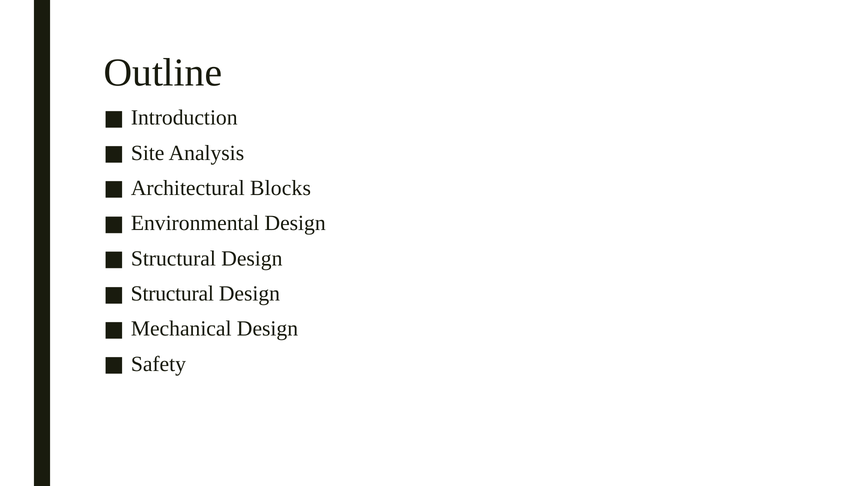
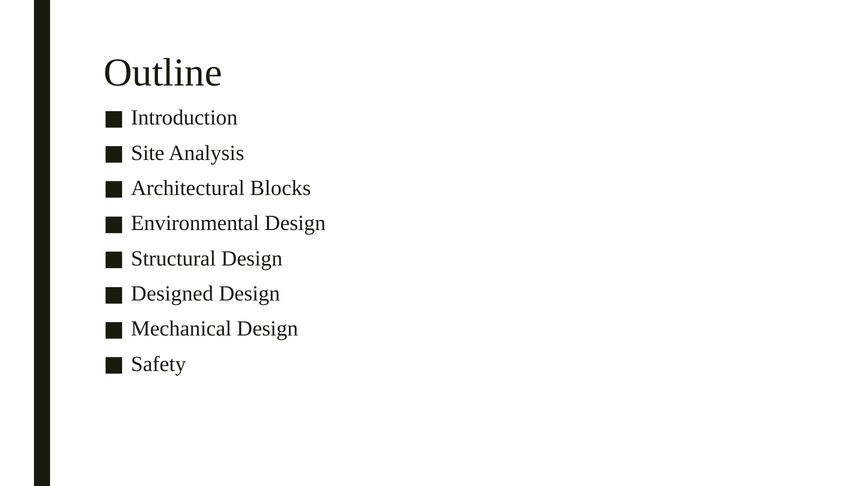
Structural at (172, 294): Structural -> Designed
